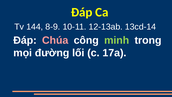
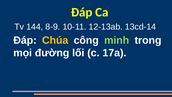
Chúa colour: pink -> yellow
